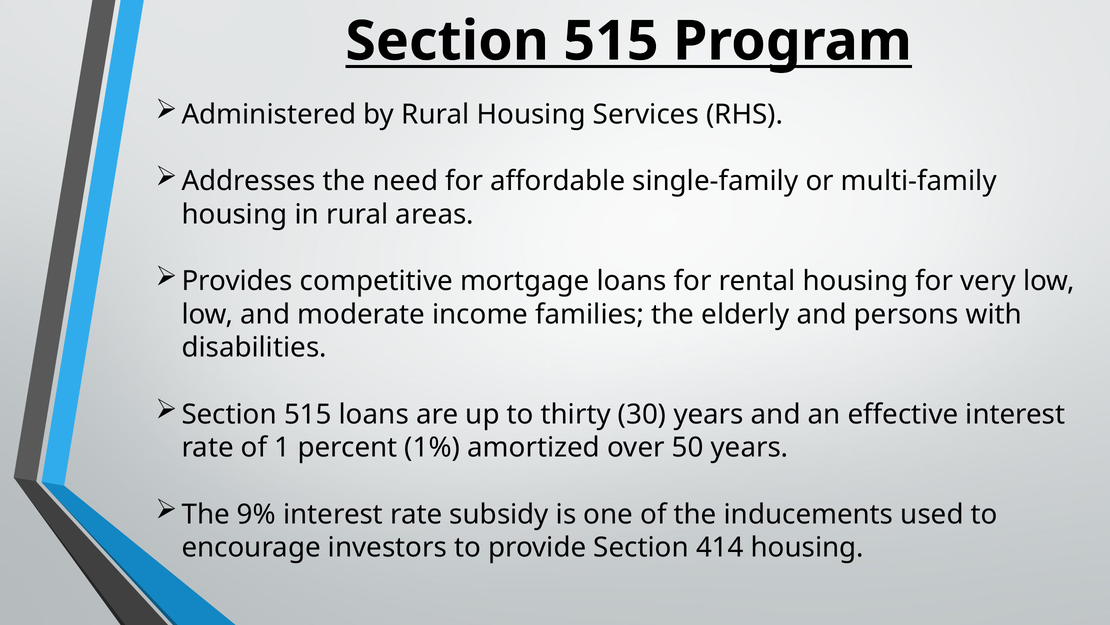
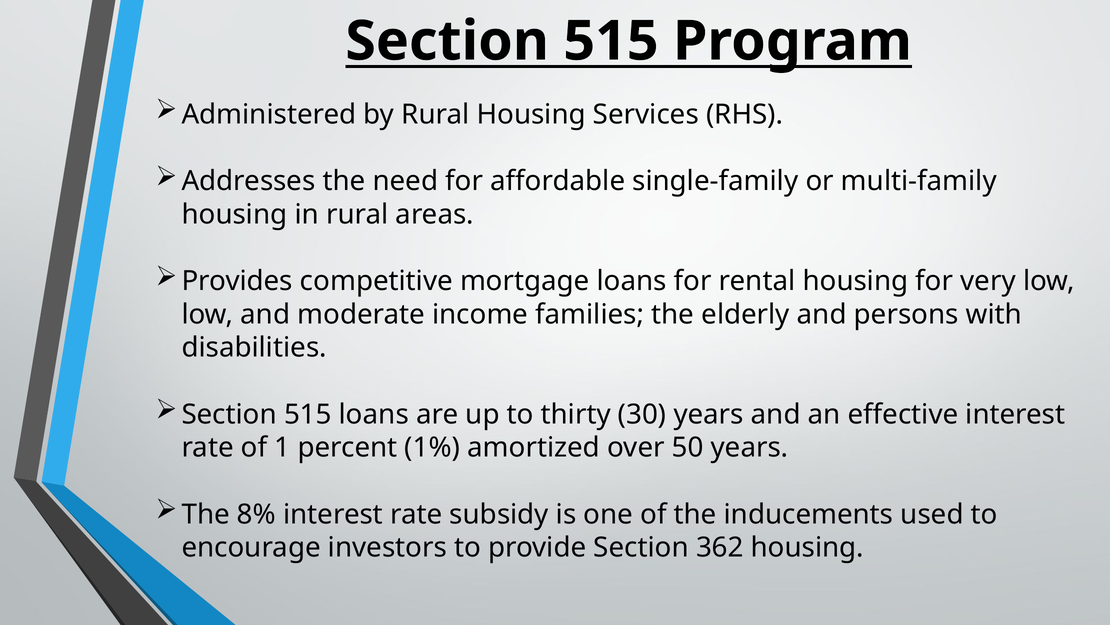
9%: 9% -> 8%
414: 414 -> 362
